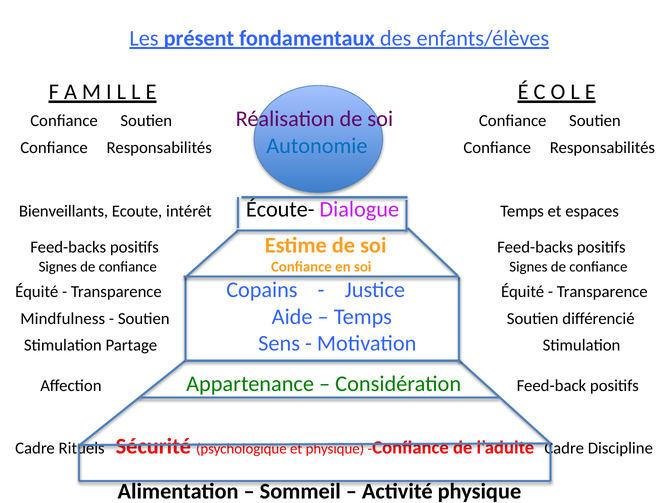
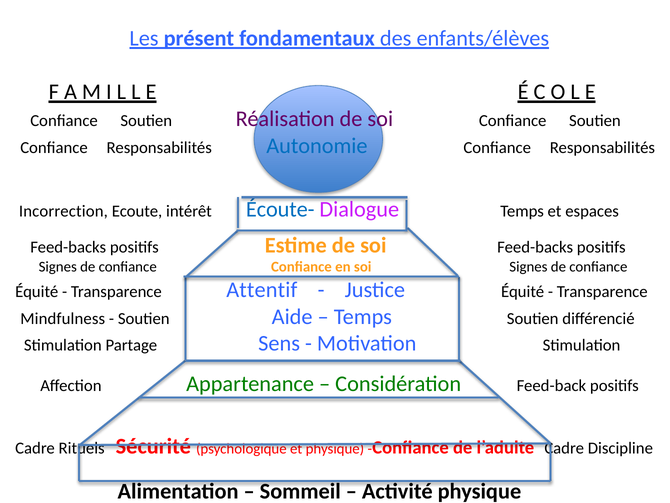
Bienveillants: Bienveillants -> Incorrection
Écoute- colour: black -> blue
Copains: Copains -> Attentif
